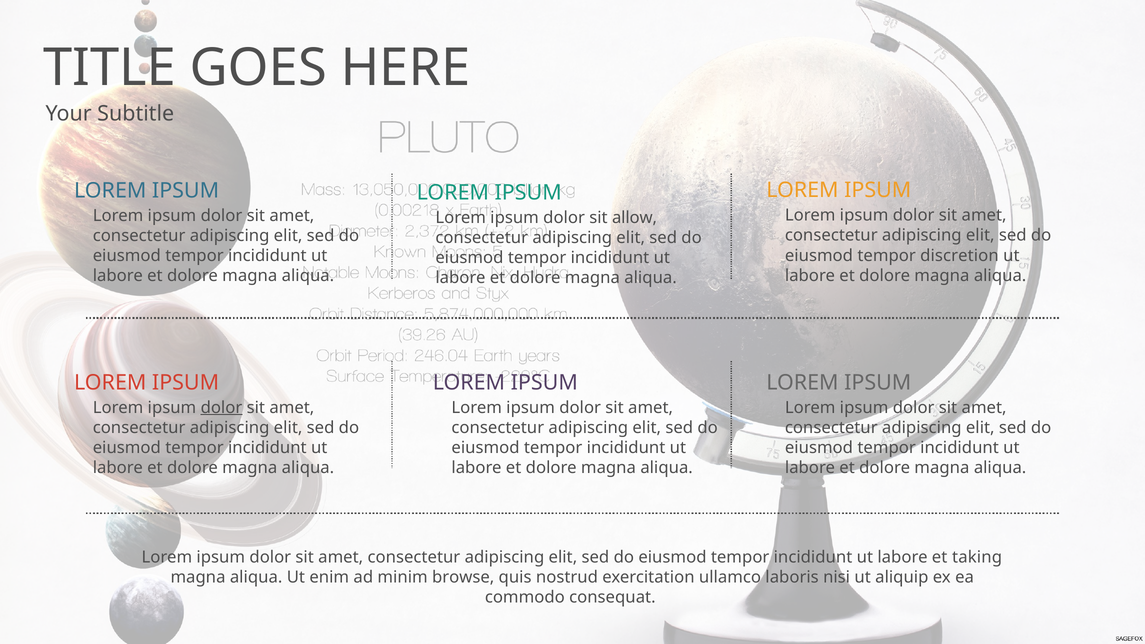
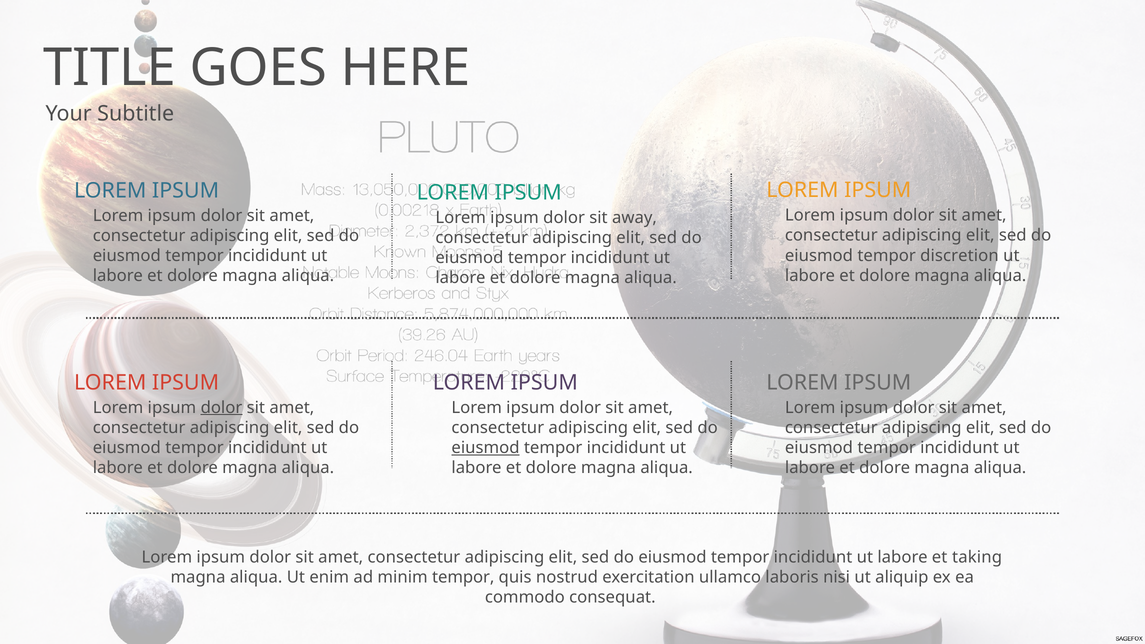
allow: allow -> away
eiusmod at (486, 448) underline: none -> present
minim browse: browse -> tempor
